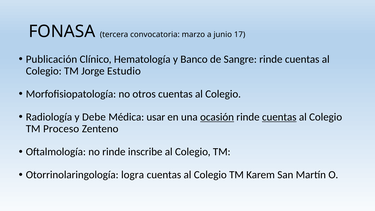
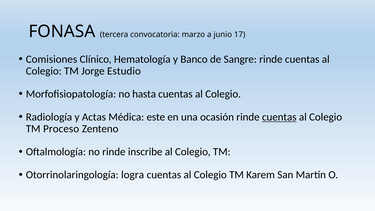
Publicación: Publicación -> Comisiones
otros: otros -> hasta
Debe: Debe -> Actas
usar: usar -> este
ocasión underline: present -> none
